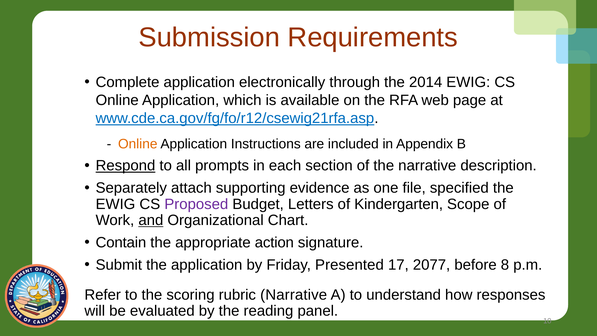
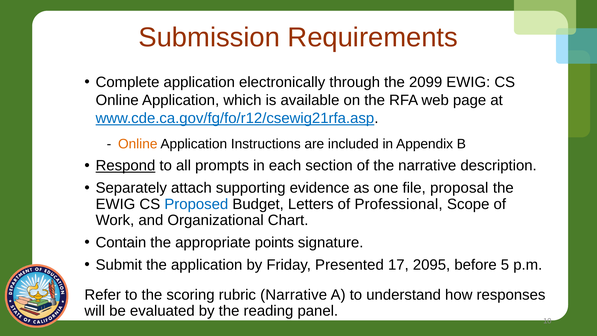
2014: 2014 -> 2099
specified: specified -> proposal
Proposed colour: purple -> blue
Kindergarten: Kindergarten -> Professional
and underline: present -> none
action: action -> points
2077: 2077 -> 2095
8: 8 -> 5
